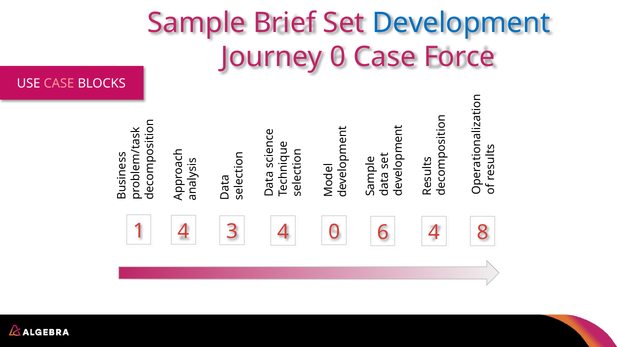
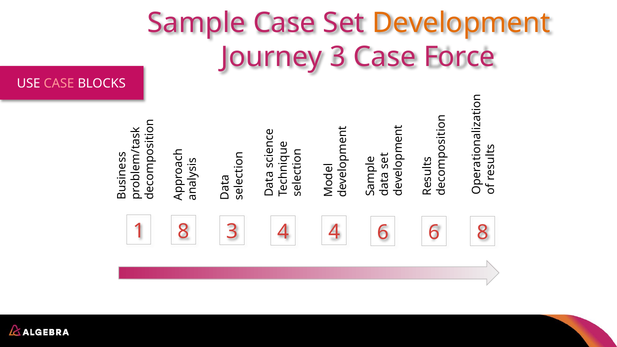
Sample Brief: Brief -> Case
Development colour: blue -> orange
Journey 0: 0 -> 3
1 4: 4 -> 8
4 0: 0 -> 4
6 4: 4 -> 6
